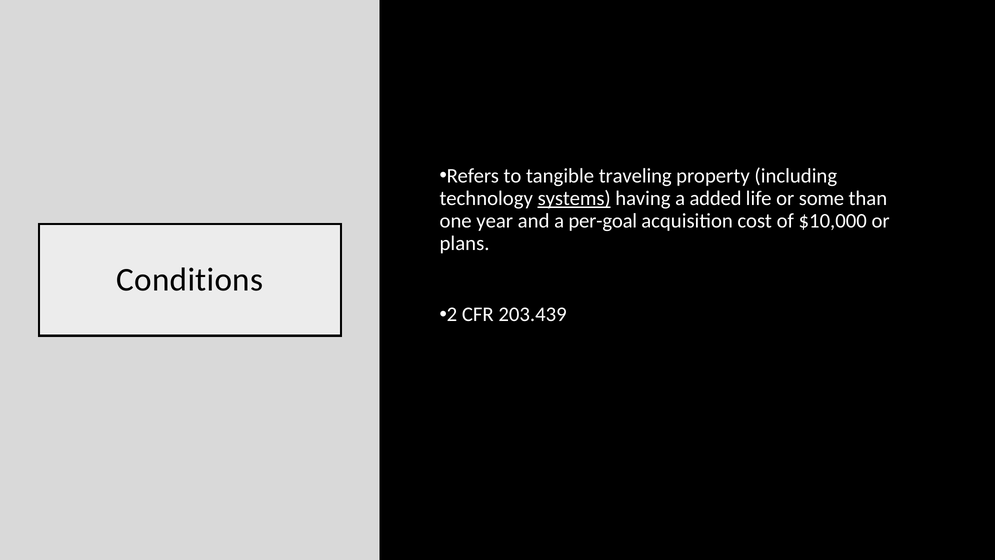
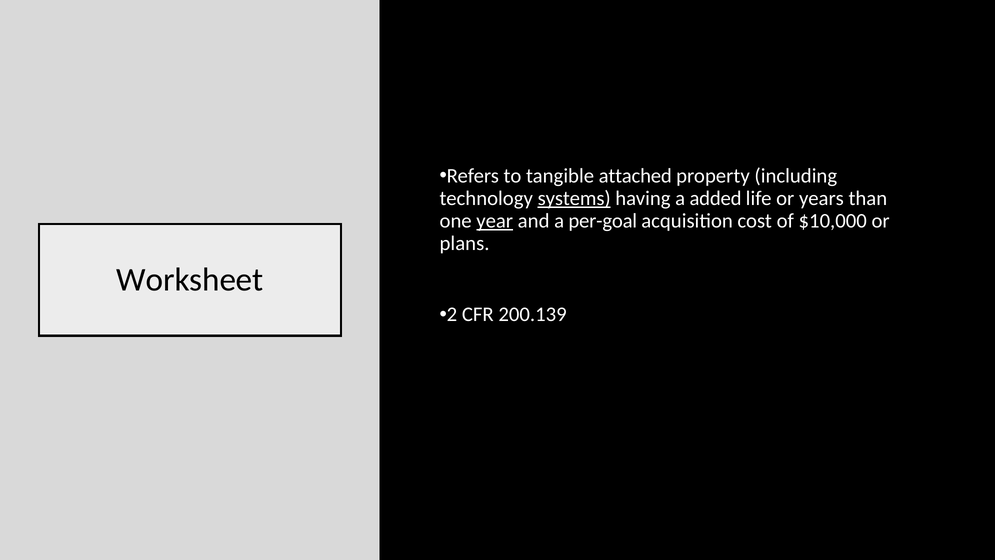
traveling: traveling -> attached
some: some -> years
year underline: none -> present
Conditions: Conditions -> Worksheet
203.439: 203.439 -> 200.139
